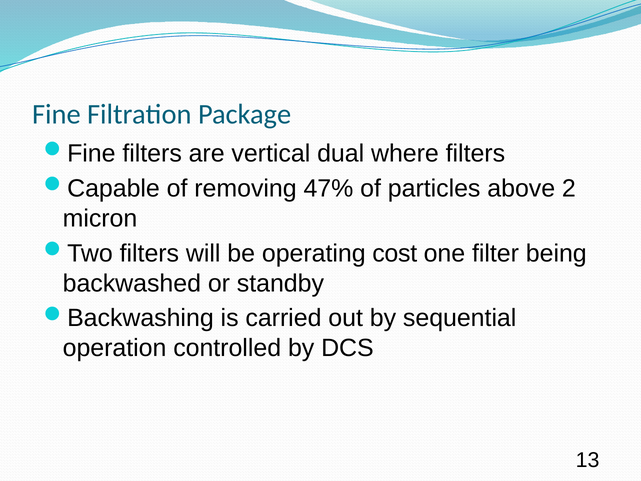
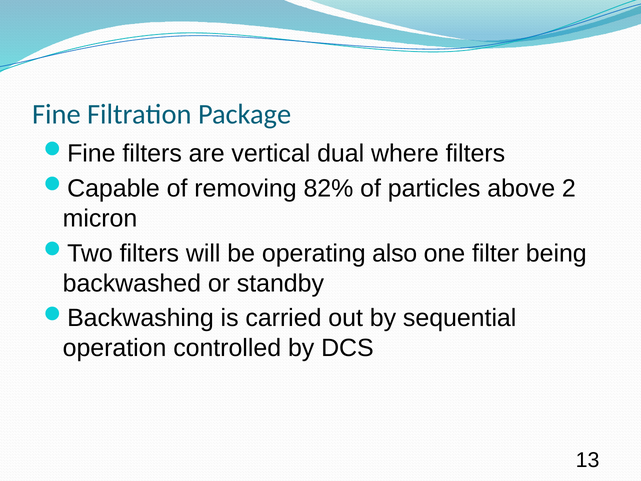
47%: 47% -> 82%
cost: cost -> also
